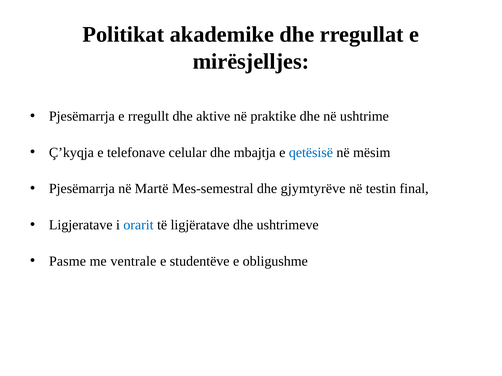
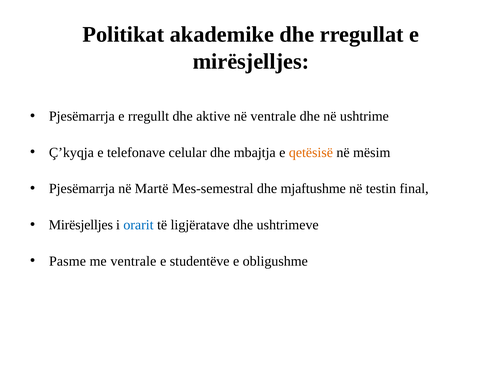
në praktike: praktike -> ventrale
qetësisë colour: blue -> orange
gjymtyrëve: gjymtyrëve -> mjaftushme
Ligjeratave at (81, 225): Ligjeratave -> Mirësjelljes
